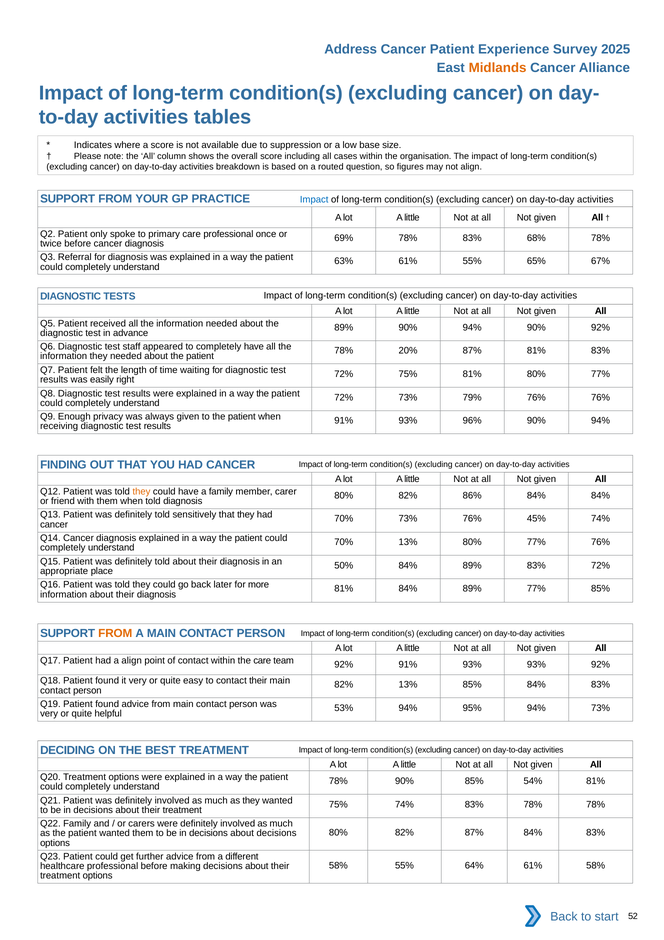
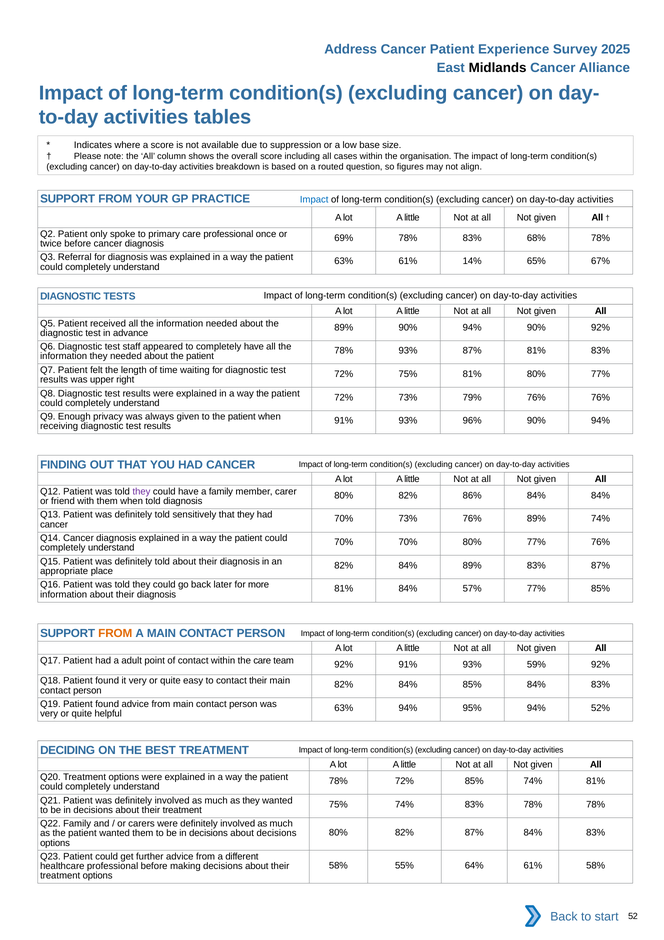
Midlands colour: orange -> black
61% 55%: 55% -> 14%
78% 20%: 20% -> 93%
easily: easily -> upper
they at (141, 491) colour: orange -> purple
76% 45%: 45% -> 89%
70% 13%: 13% -> 70%
50% at (344, 565): 50% -> 82%
83% 72%: 72% -> 87%
81% 84% 89%: 89% -> 57%
a align: align -> adult
93% 93%: 93% -> 59%
13% at (408, 685): 13% -> 84%
53% at (344, 708): 53% -> 63%
94% 73%: 73% -> 52%
78% 90%: 90% -> 72%
85% 54%: 54% -> 74%
